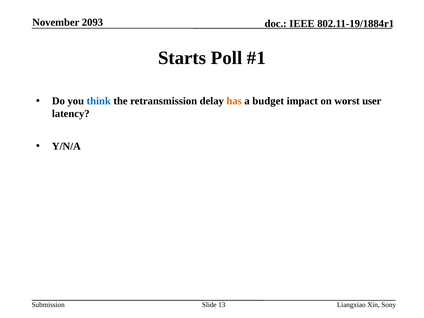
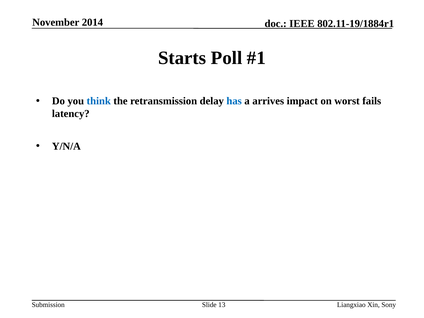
2093: 2093 -> 2014
has colour: orange -> blue
budget: budget -> arrives
user: user -> fails
